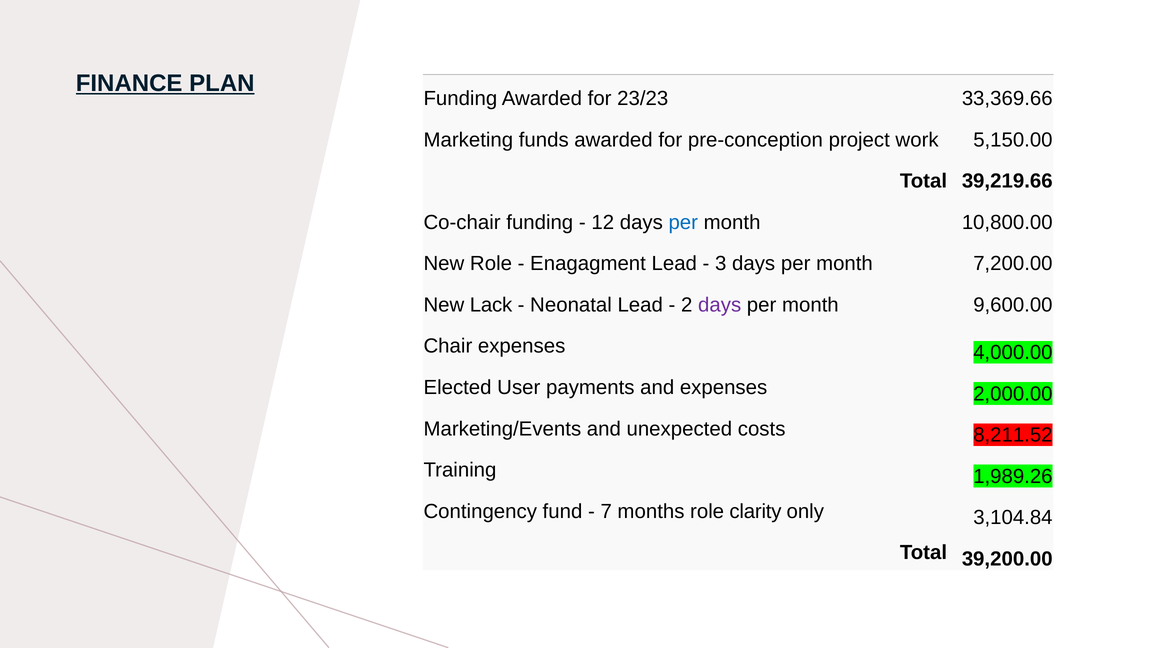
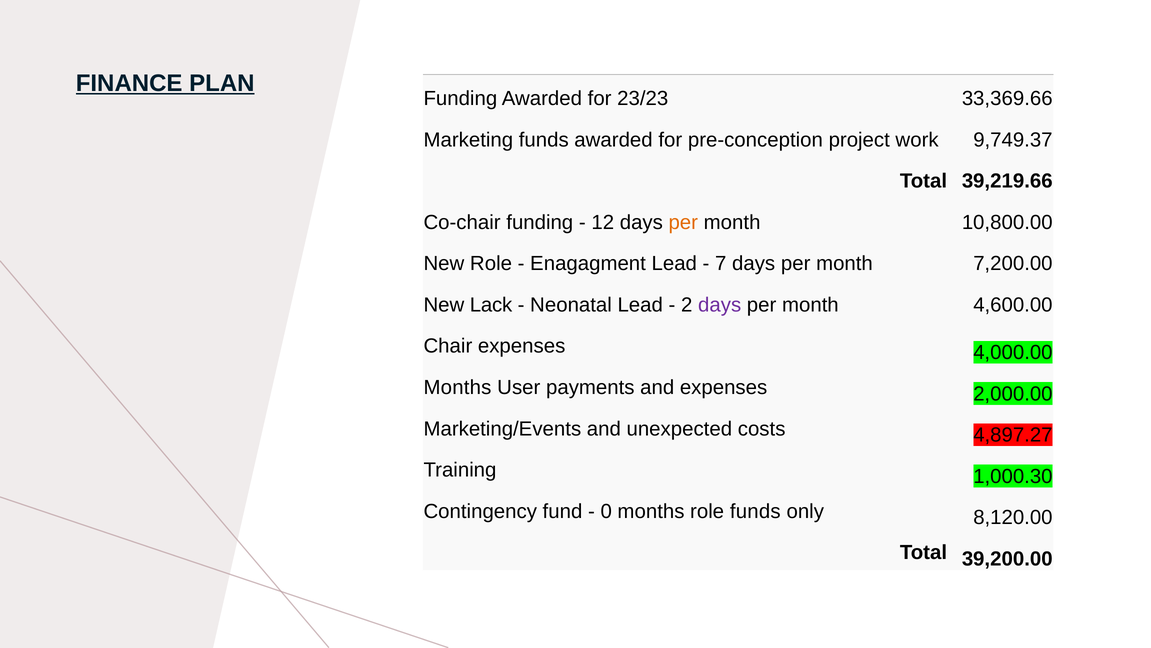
5,150.00: 5,150.00 -> 9,749.37
per at (683, 222) colour: blue -> orange
3: 3 -> 7
9,600.00: 9,600.00 -> 4,600.00
Elected at (458, 387): Elected -> Months
8,211.52: 8,211.52 -> 4,897.27
1,989.26: 1,989.26 -> 1,000.30
7: 7 -> 0
role clarity: clarity -> funds
3,104.84: 3,104.84 -> 8,120.00
